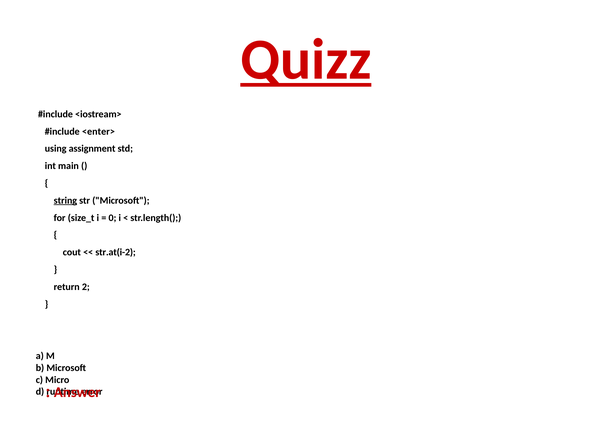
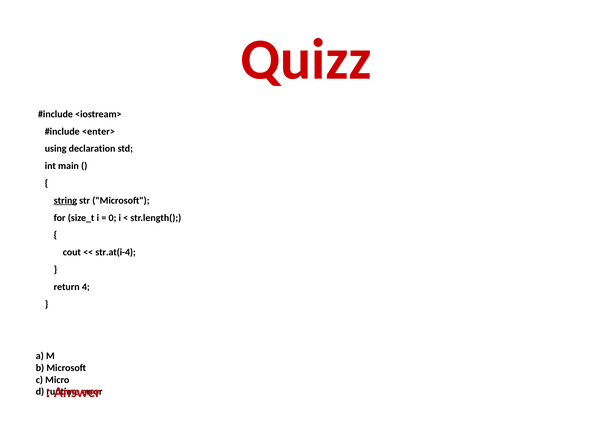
Quizz underline: present -> none
assignment: assignment -> declaration
str.at(i-2: str.at(i-2 -> str.at(i-4
2: 2 -> 4
